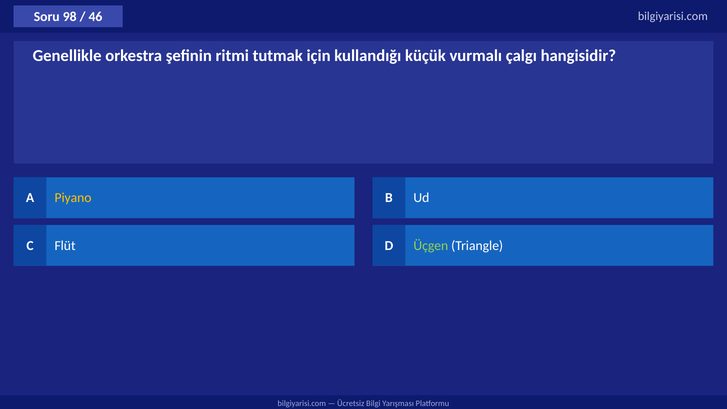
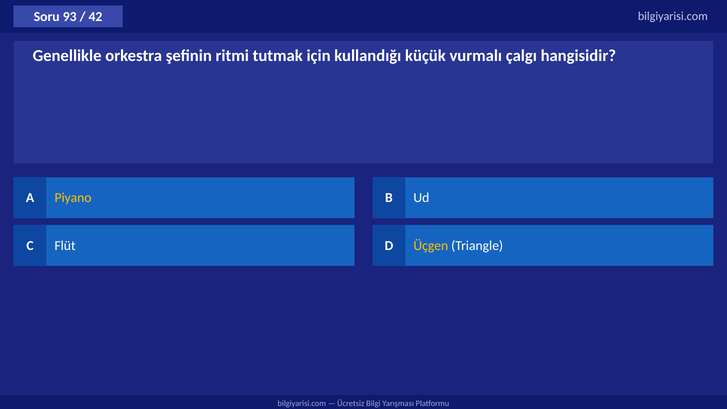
98: 98 -> 93
46: 46 -> 42
Üçgen colour: light green -> yellow
